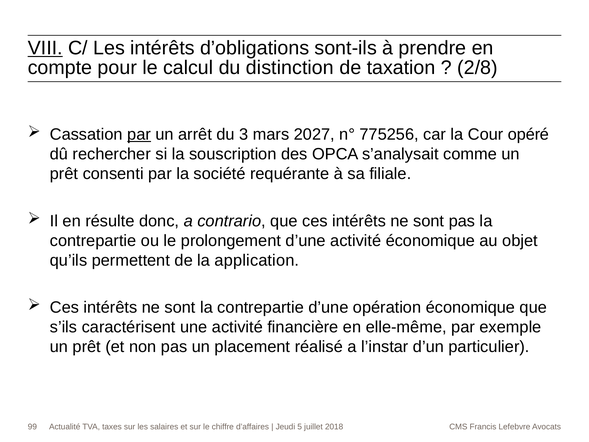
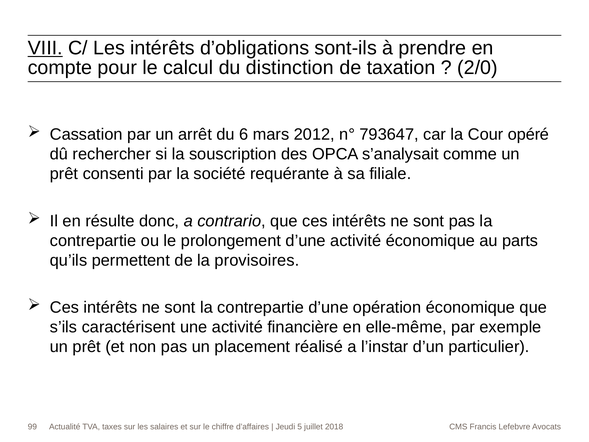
2/8: 2/8 -> 2/0
par at (139, 134) underline: present -> none
3: 3 -> 6
2027: 2027 -> 2012
775256: 775256 -> 793647
objet: objet -> parts
application: application -> provisoires
